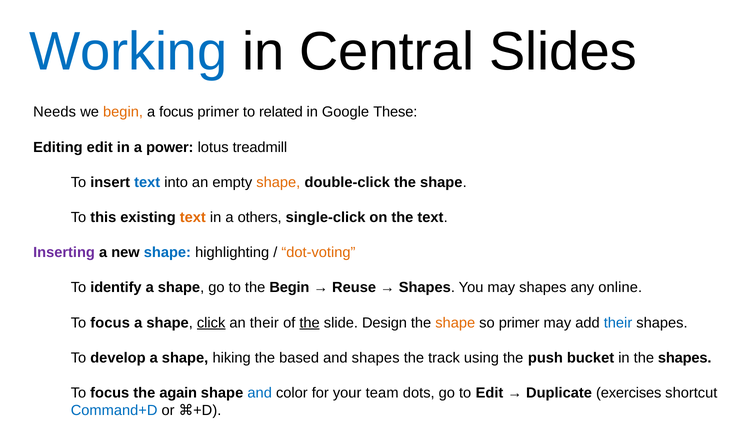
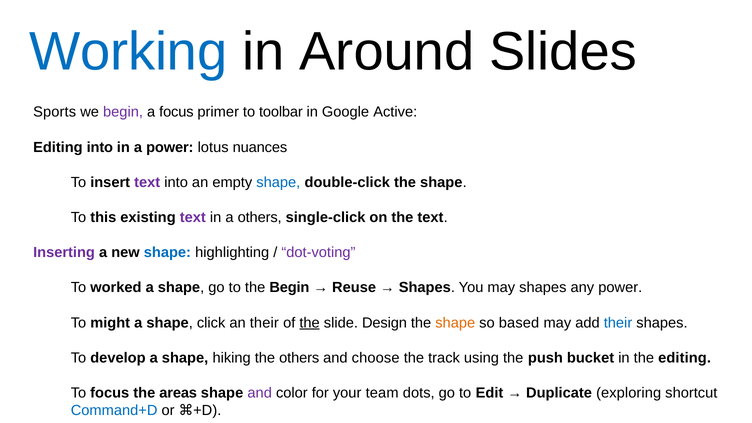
Central: Central -> Around
Needs: Needs -> Sports
begin at (123, 112) colour: orange -> purple
related: related -> toolbar
These: These -> Active
Editing edit: edit -> into
treadmill: treadmill -> nuances
text at (147, 182) colour: blue -> purple
shape at (278, 182) colour: orange -> blue
text at (193, 217) colour: orange -> purple
dot-voting colour: orange -> purple
identify: identify -> worked
any online: online -> power
focus at (110, 323): focus -> might
click underline: present -> none
so primer: primer -> based
the based: based -> others
and shapes: shapes -> choose
the shapes: shapes -> editing
again: again -> areas
and at (260, 393) colour: blue -> purple
exercises: exercises -> exploring
